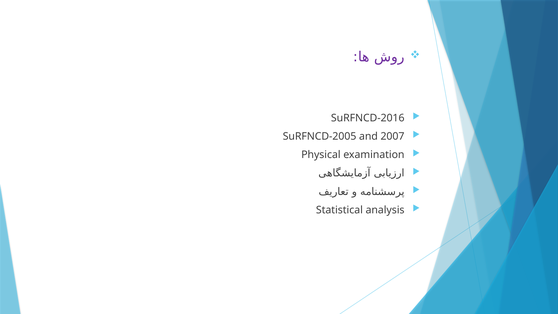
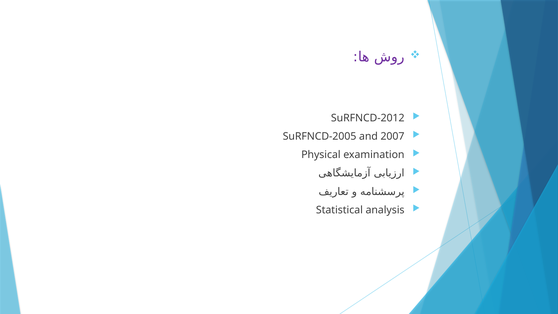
SuRFNCD-2016: SuRFNCD-2016 -> SuRFNCD-2012
